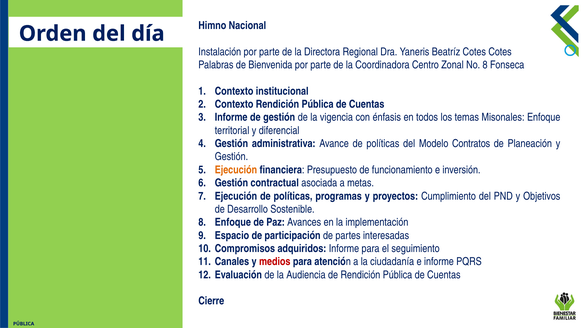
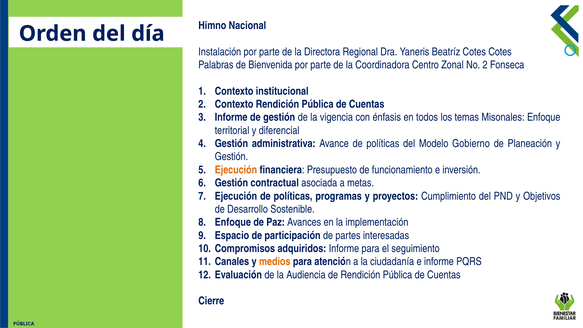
No 8: 8 -> 2
Contratos: Contratos -> Gobierno
medios colour: red -> orange
